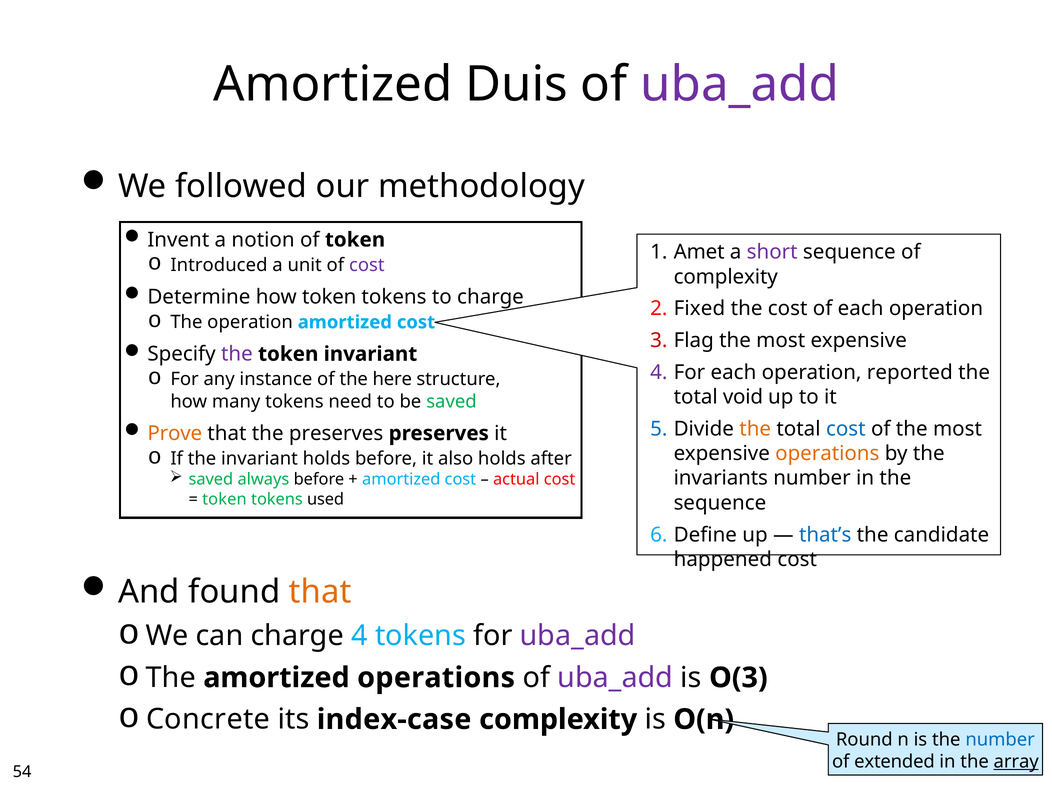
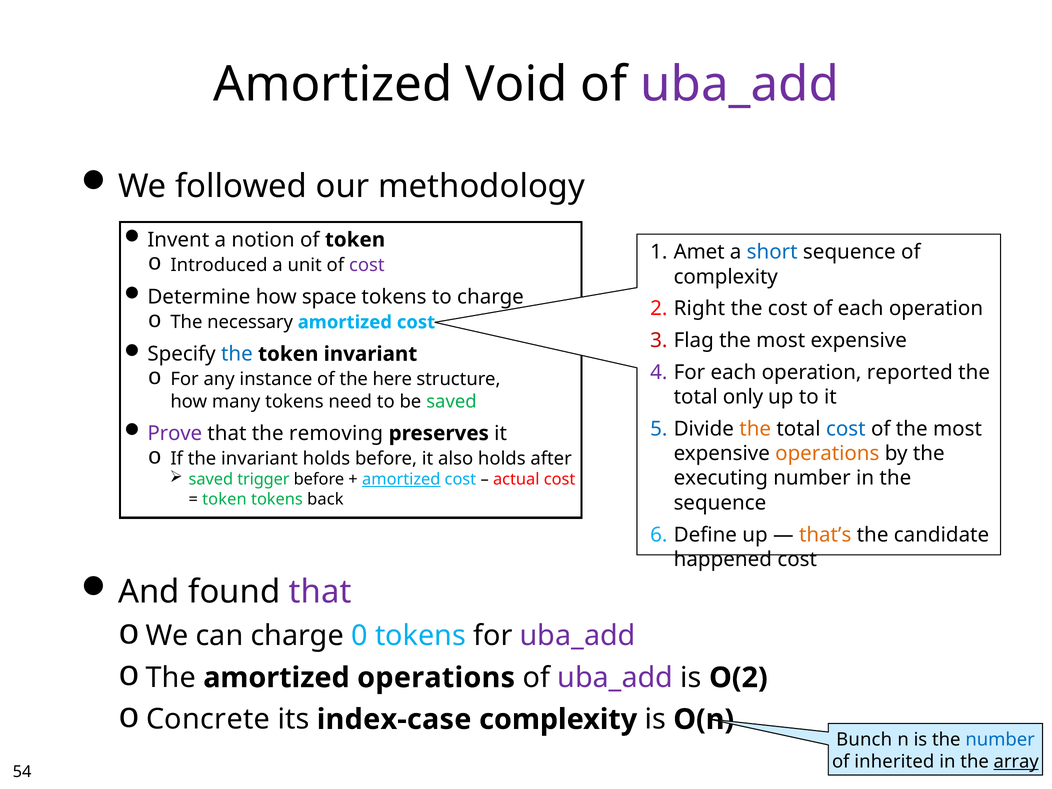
Duis: Duis -> Void
short colour: purple -> blue
how token: token -> space
Fixed: Fixed -> Right
The operation: operation -> necessary
the at (237, 354) colour: purple -> blue
void: void -> only
Prove colour: orange -> purple
the preserves: preserves -> removing
always: always -> trigger
amortized at (401, 480) underline: none -> present
invariants: invariants -> executing
used: used -> back
that’s colour: blue -> orange
that at (320, 592) colour: orange -> purple
charge 4: 4 -> 0
O(3: O(3 -> O(2
Round: Round -> Bunch
extended: extended -> inherited
